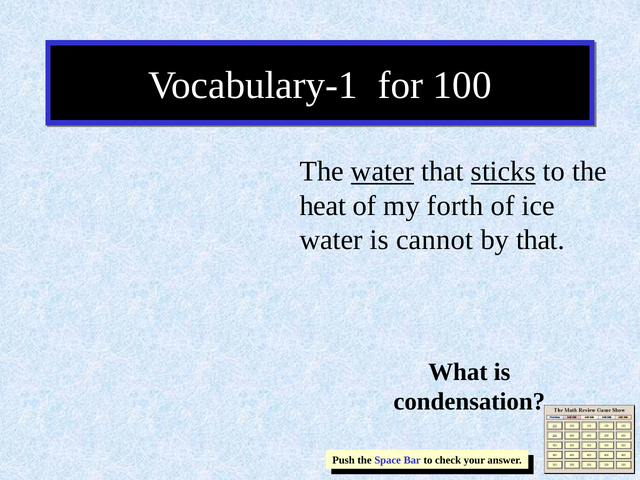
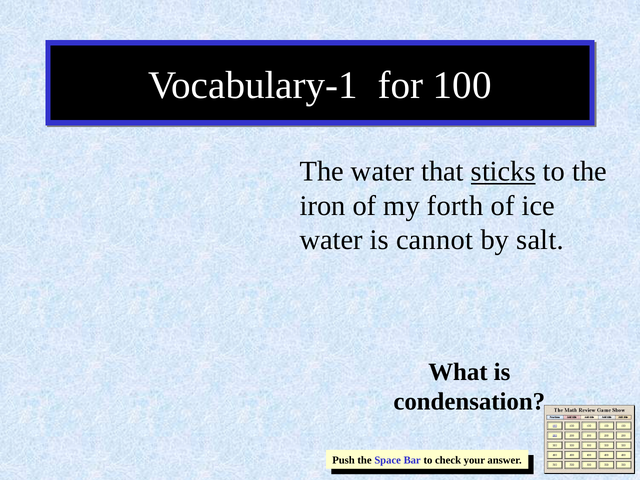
water at (383, 172) underline: present -> none
heat: heat -> iron
by that: that -> salt
